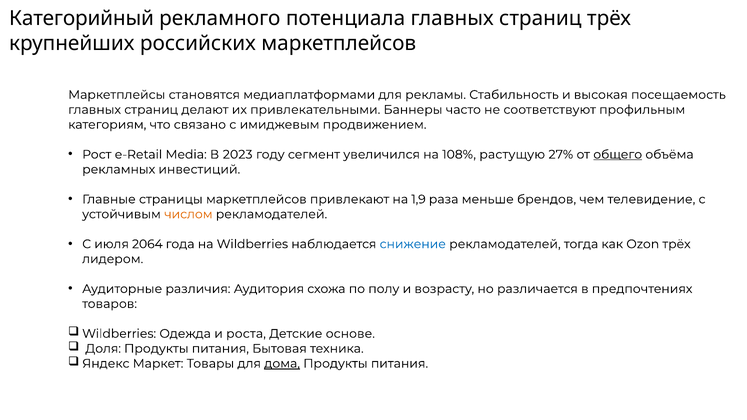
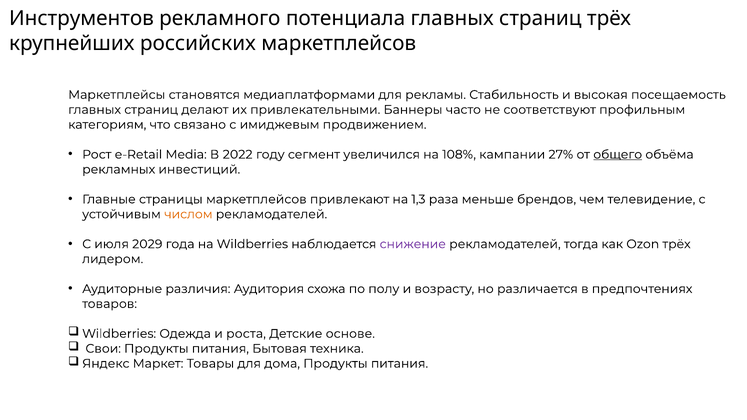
Категорийный: Категорийный -> Инструментов
2023: 2023 -> 2022
растущую: растущую -> кампании
1,9: 1,9 -> 1,3
2064: 2064 -> 2029
снижение colour: blue -> purple
Доля: Доля -> Свои
дома underline: present -> none
